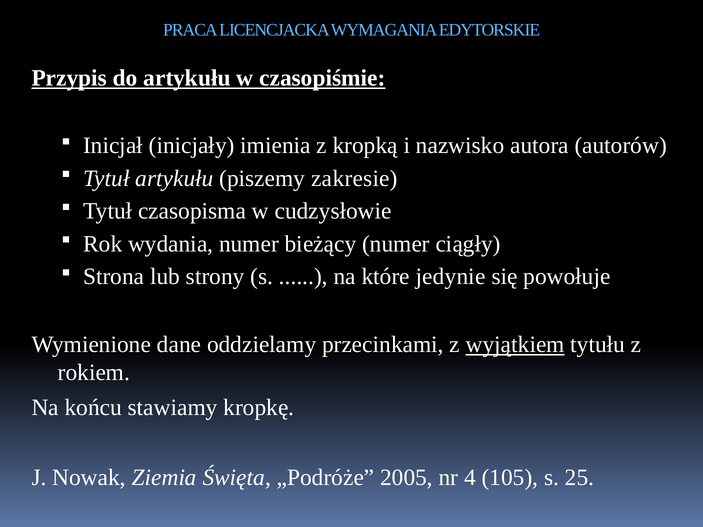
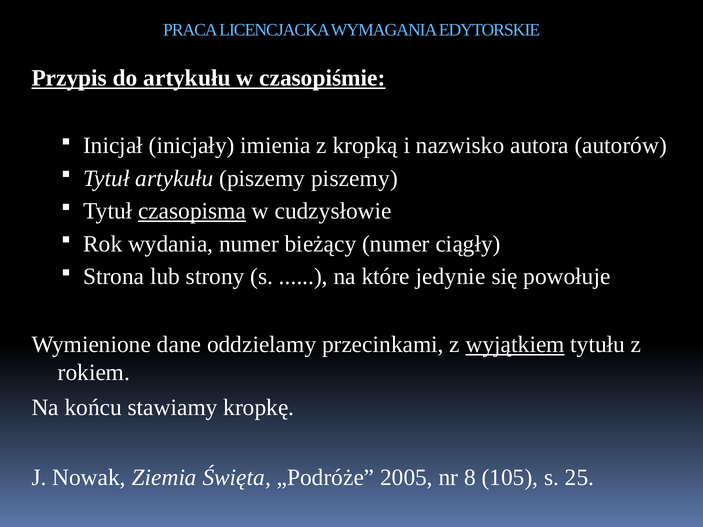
piszemy zakresie: zakresie -> piszemy
czasopisma underline: none -> present
4: 4 -> 8
